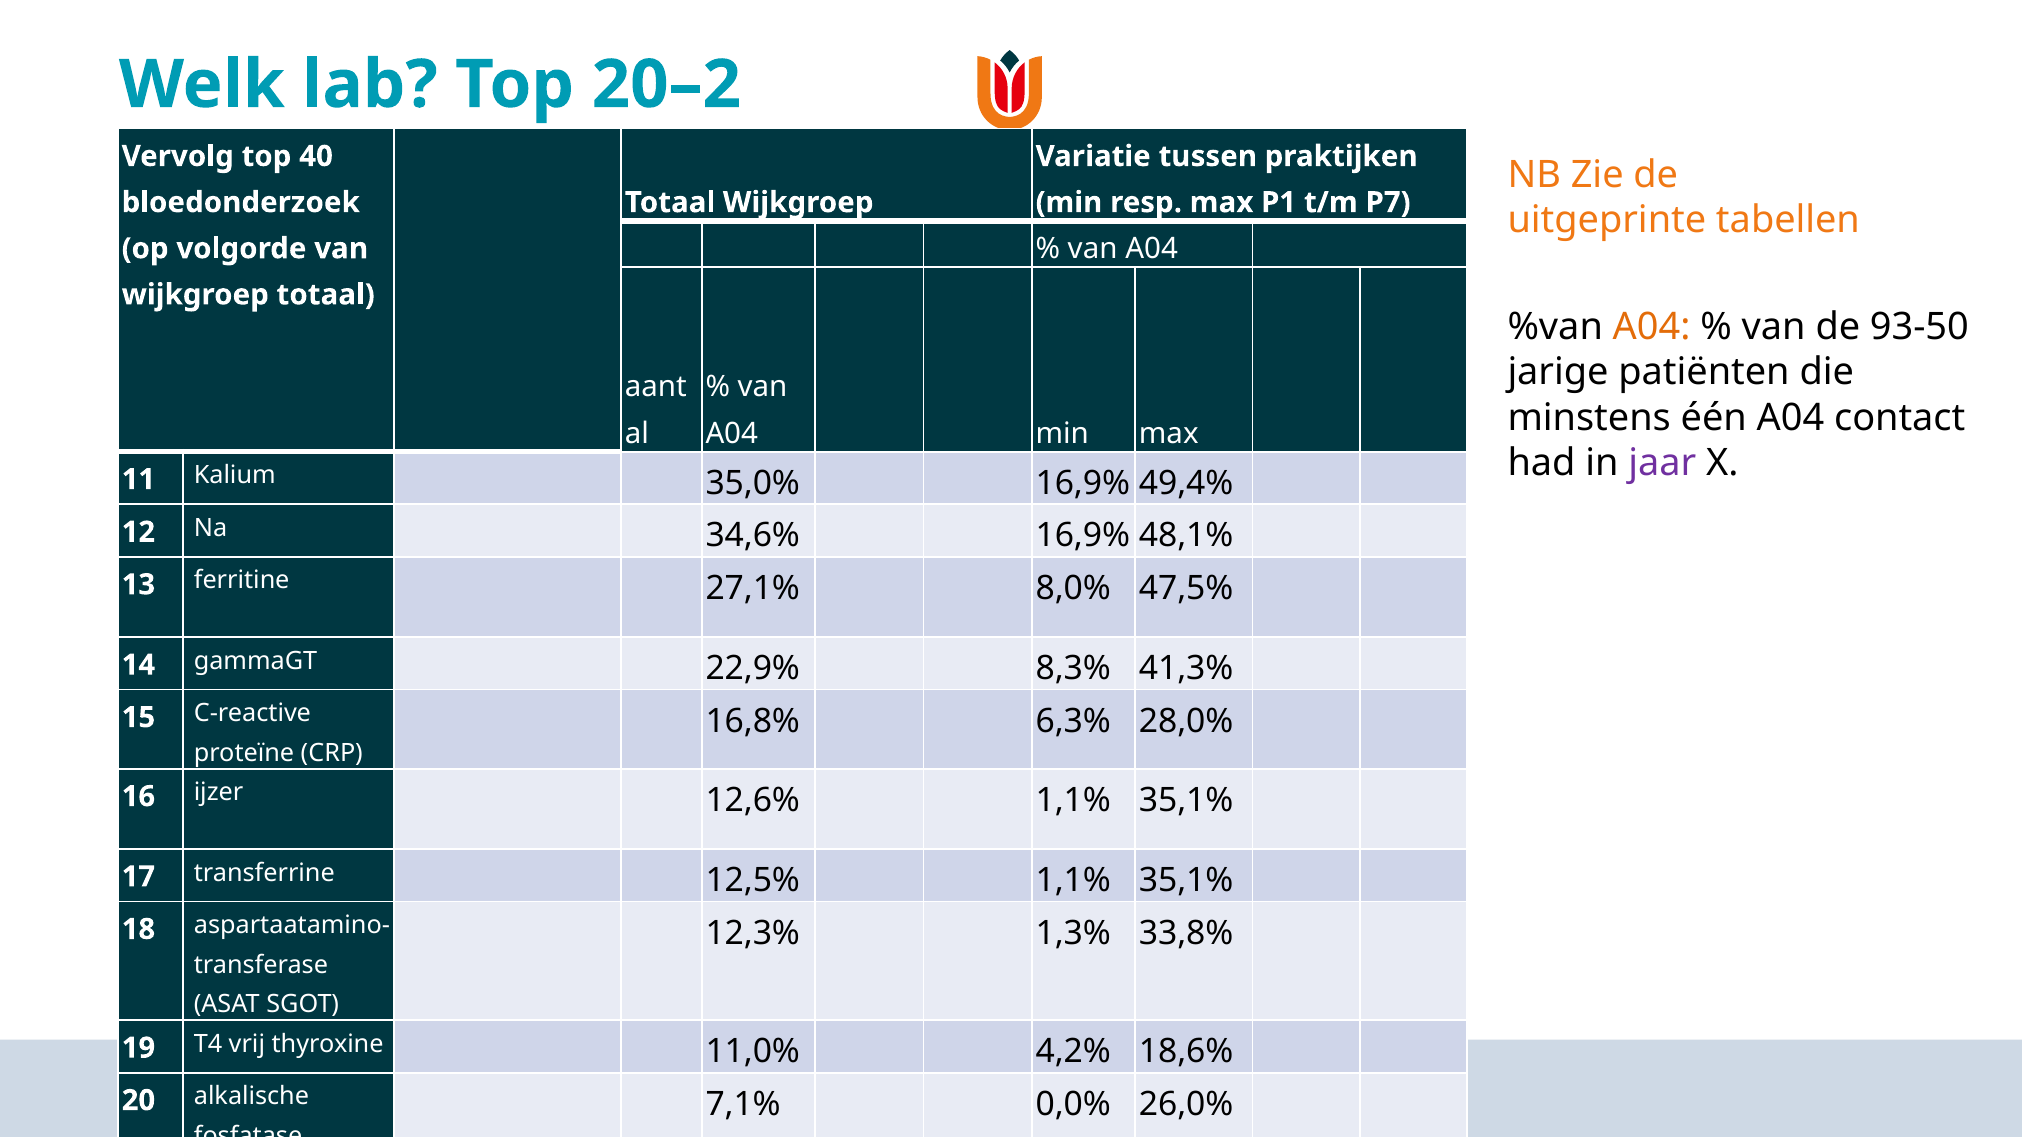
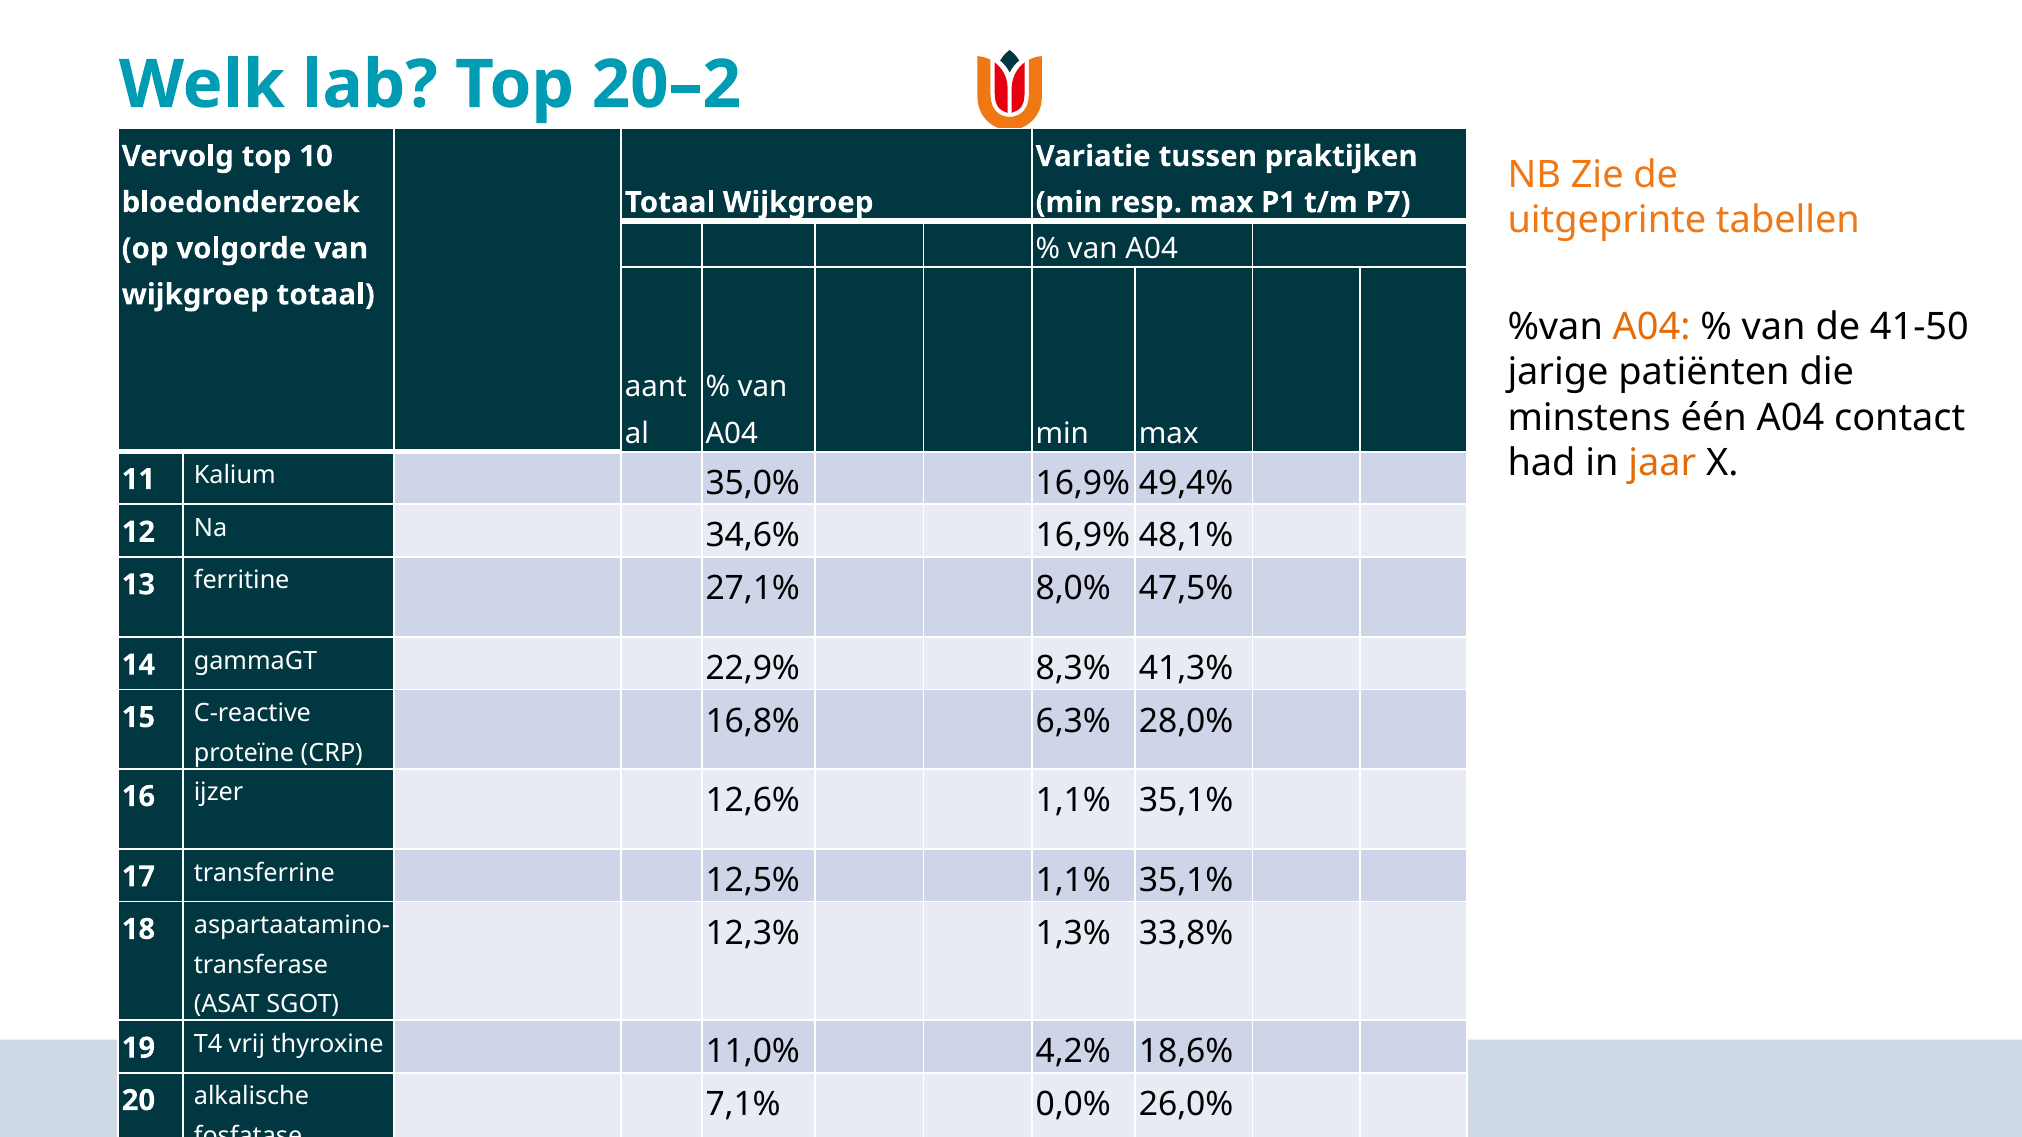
40: 40 -> 10
93-50: 93-50 -> 41-50
jaar colour: purple -> orange
